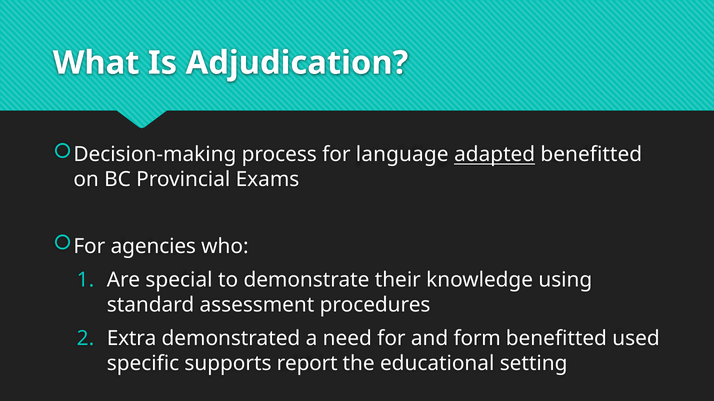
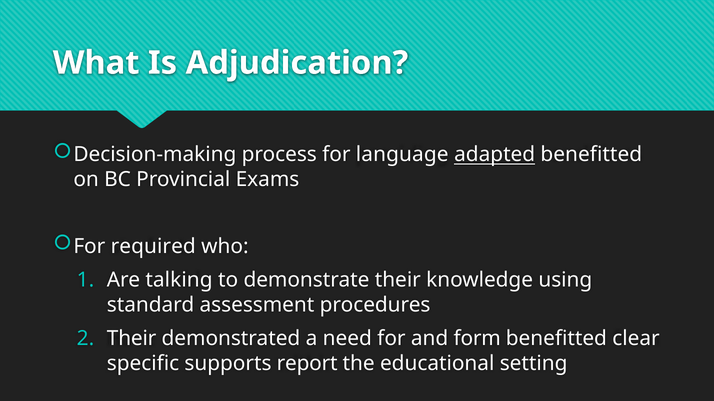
agencies: agencies -> required
special: special -> talking
Extra at (132, 339): Extra -> Their
used: used -> clear
